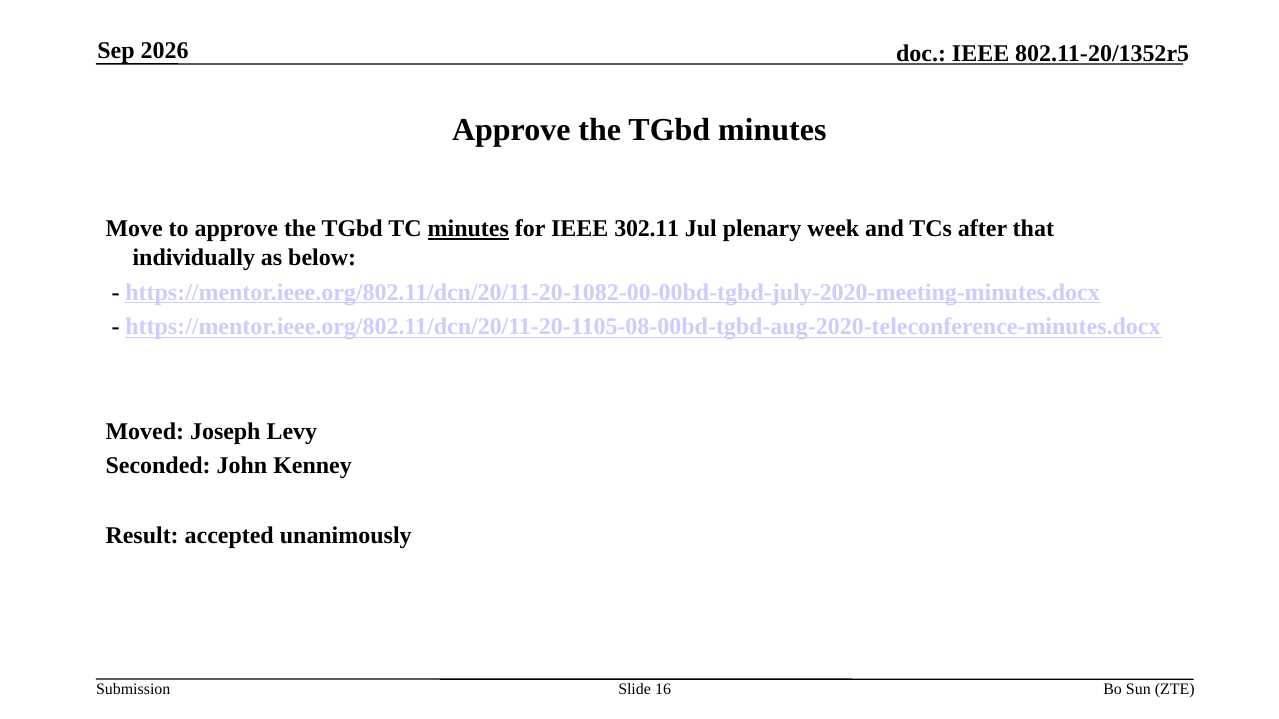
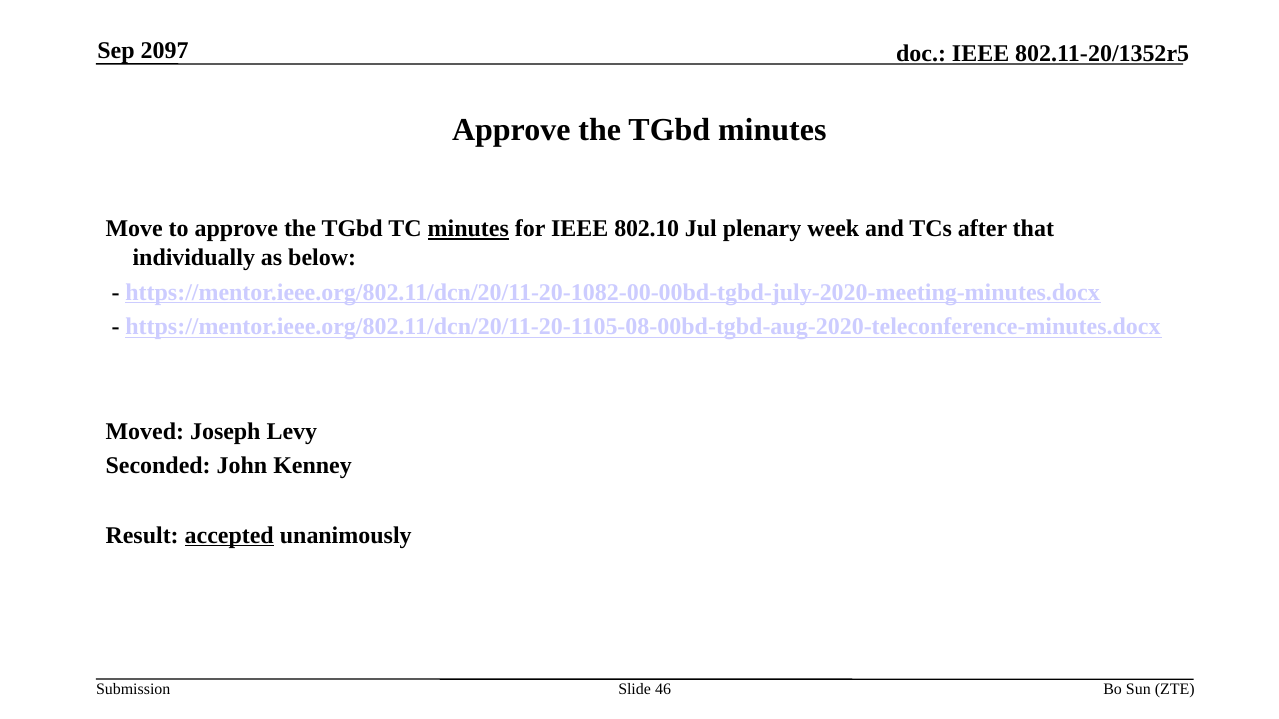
2026: 2026 -> 2097
302.11: 302.11 -> 802.10
accepted underline: none -> present
16: 16 -> 46
